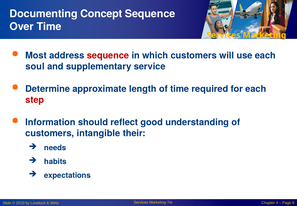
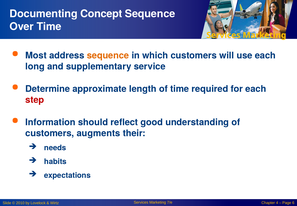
sequence at (108, 55) colour: red -> orange
soul: soul -> long
intangible: intangible -> augments
